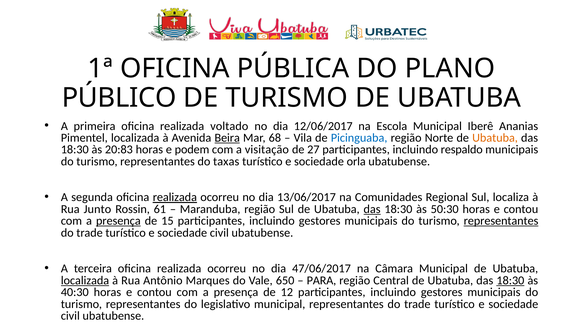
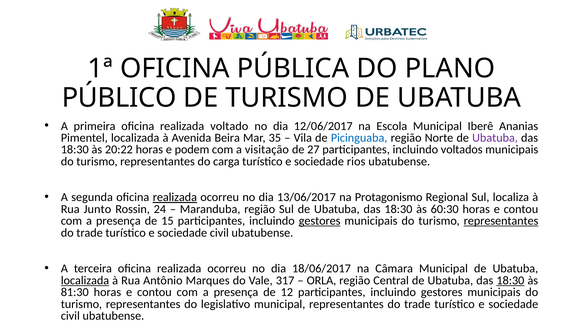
Beira underline: present -> none
68: 68 -> 35
Ubatuba at (495, 138) colour: orange -> purple
20:83: 20:83 -> 20:22
respaldo: respaldo -> voltados
taxas: taxas -> carga
orla: orla -> rios
Comunidades: Comunidades -> Protagonismo
61: 61 -> 24
das at (372, 209) underline: present -> none
50:30: 50:30 -> 60:30
presença at (118, 221) underline: present -> none
gestores at (320, 221) underline: none -> present
47/06/2017: 47/06/2017 -> 18/06/2017
650: 650 -> 317
PARA: PARA -> ORLA
40:30: 40:30 -> 81:30
